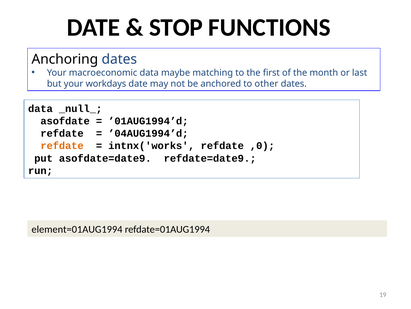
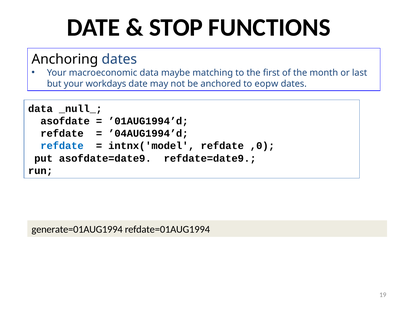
other: other -> eopw
refdate at (62, 146) colour: orange -> blue
intnx('works: intnx('works -> intnx('model
element=01AUG1994: element=01AUG1994 -> generate=01AUG1994
